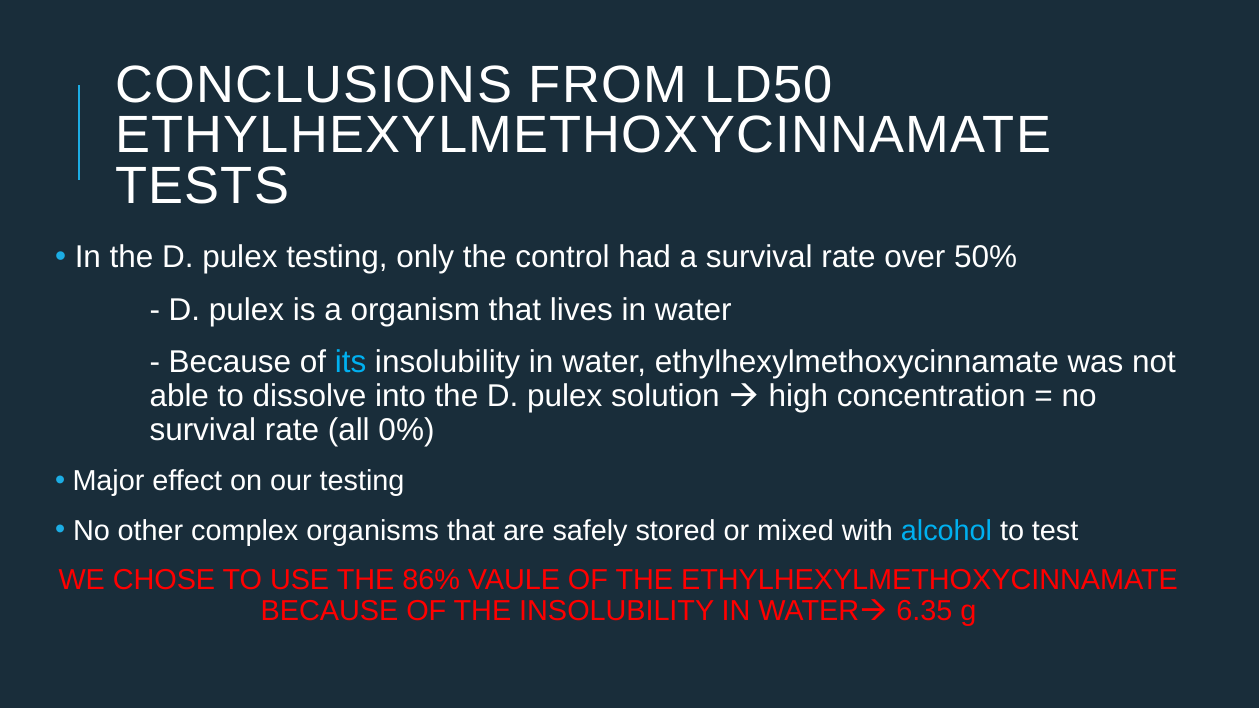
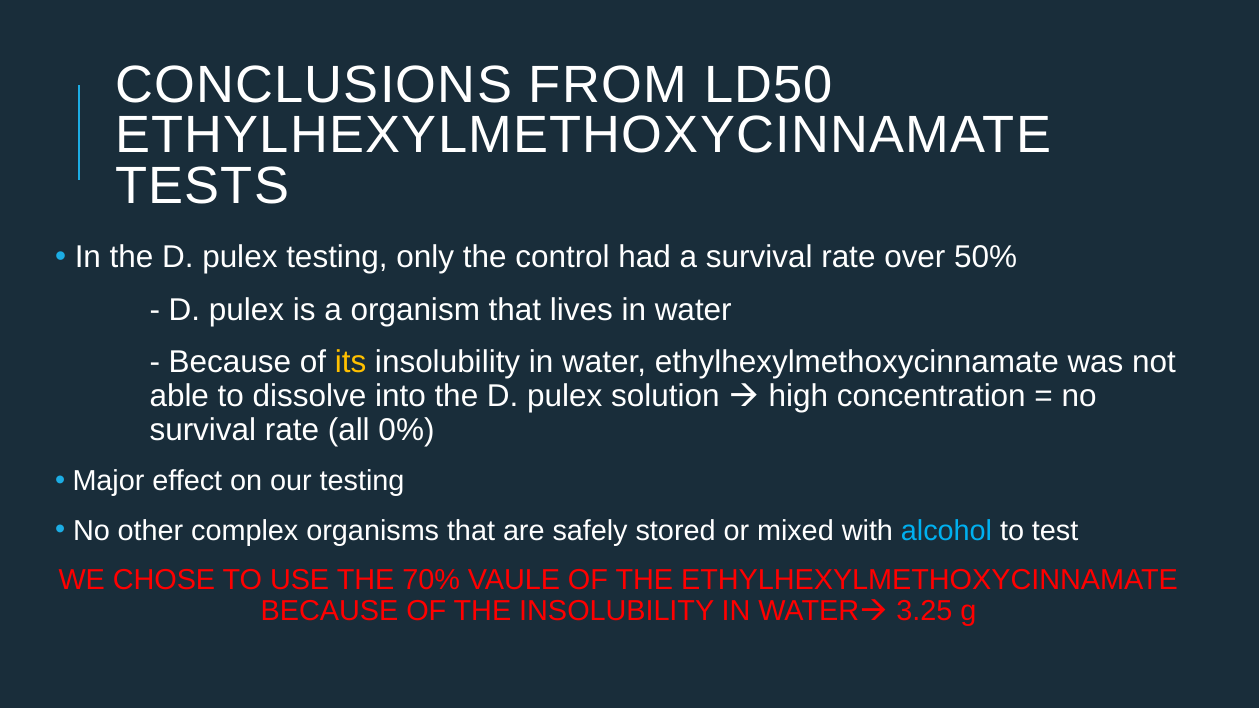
its colour: light blue -> yellow
86%: 86% -> 70%
6.35: 6.35 -> 3.25
